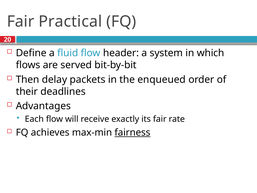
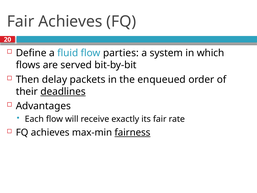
Fair Practical: Practical -> Achieves
header: header -> parties
deadlines underline: none -> present
